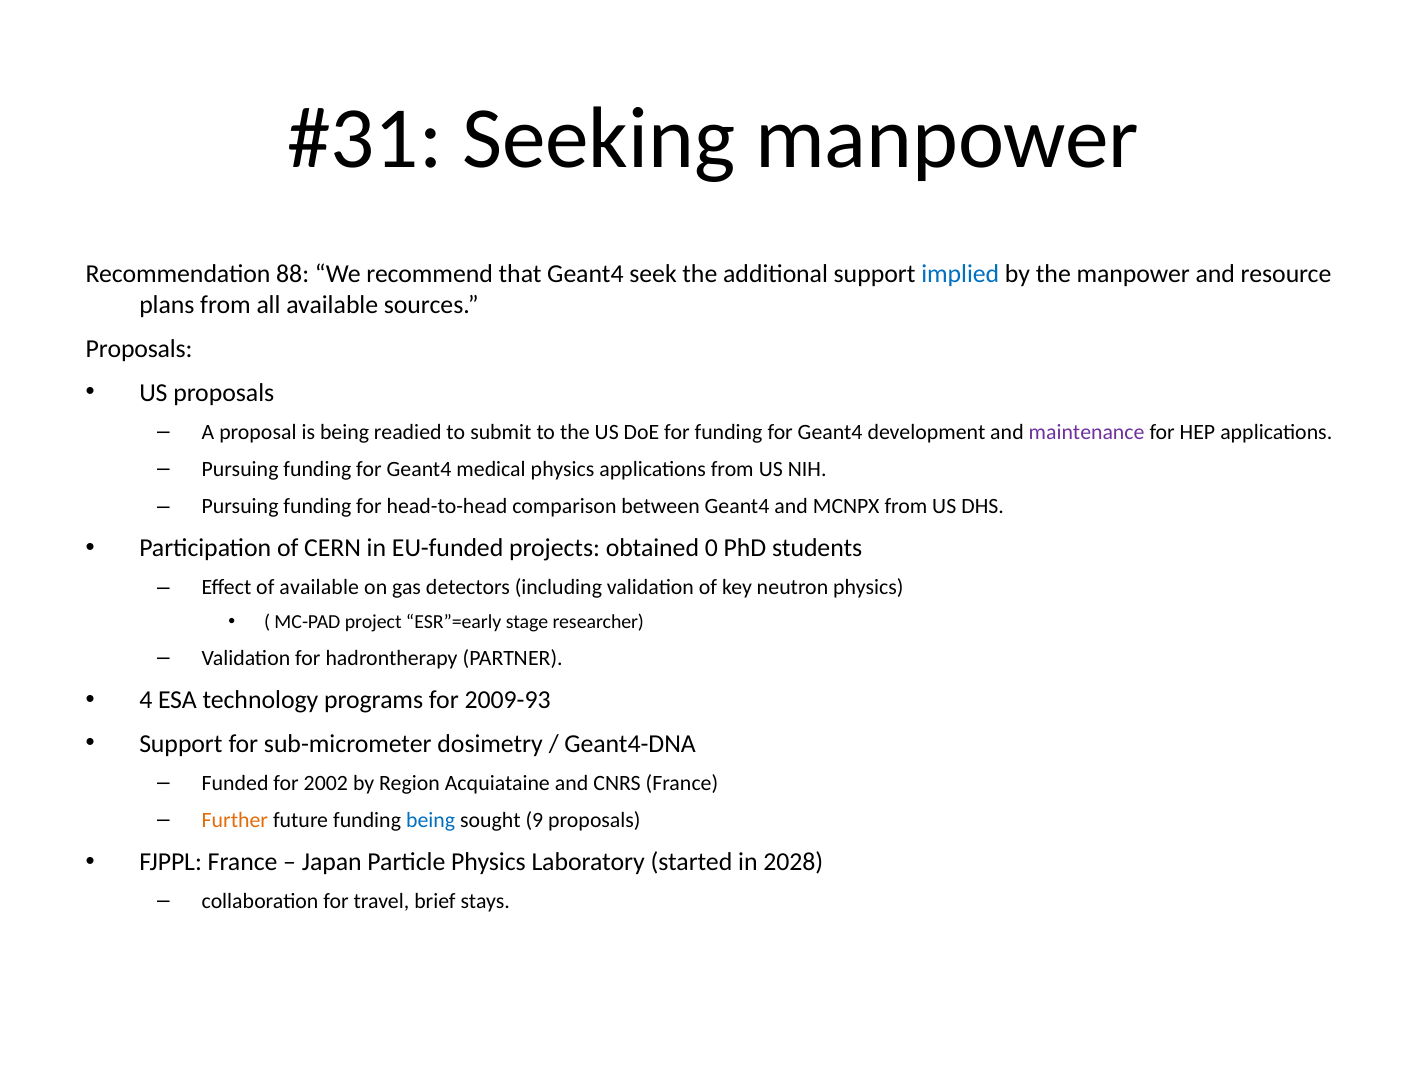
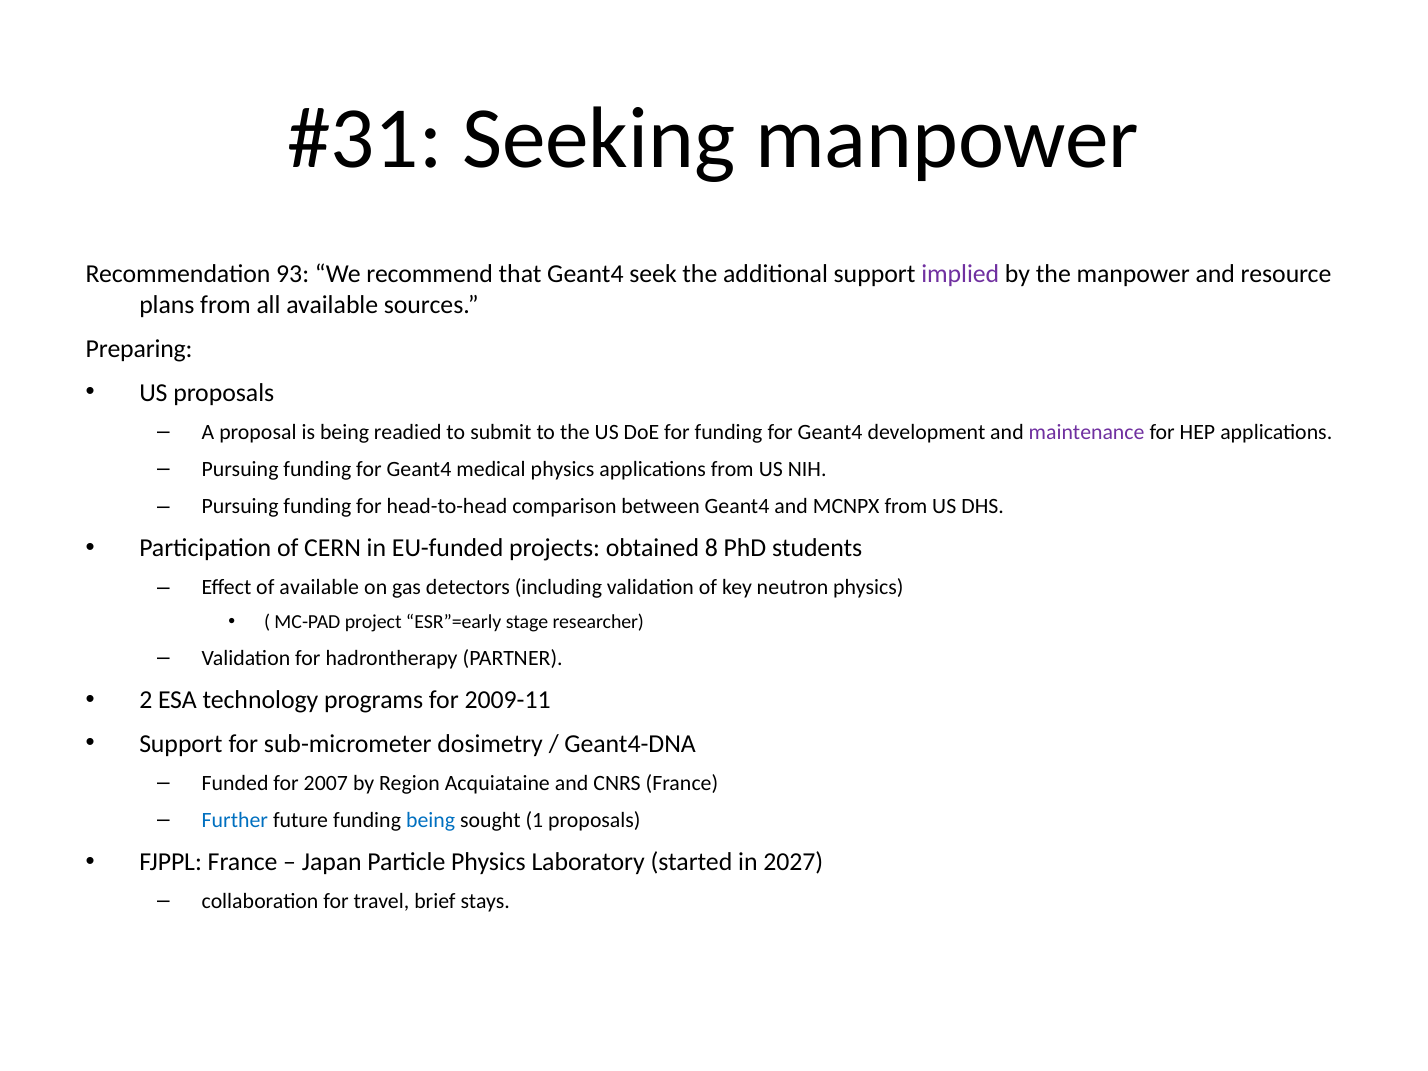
88: 88 -> 93
implied colour: blue -> purple
Proposals at (139, 349): Proposals -> Preparing
0: 0 -> 8
4: 4 -> 2
2009-93: 2009-93 -> 2009-11
2002: 2002 -> 2007
Further colour: orange -> blue
9: 9 -> 1
2028: 2028 -> 2027
